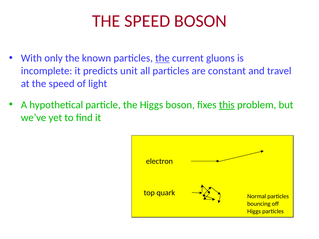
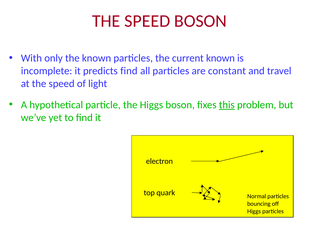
the at (162, 58) underline: present -> none
current gluons: gluons -> known
predicts unit: unit -> find
